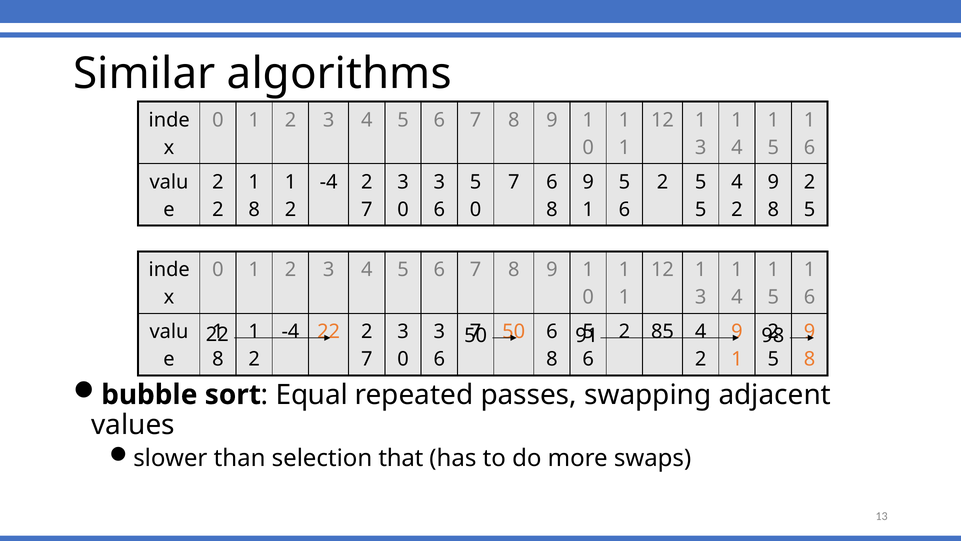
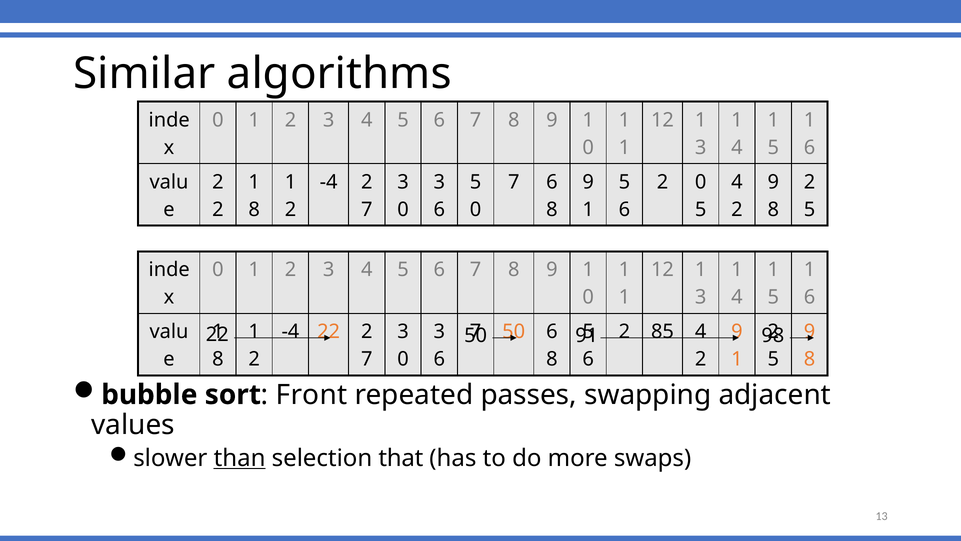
5 at (701, 182): 5 -> 0
Equal: Equal -> Front
than underline: none -> present
